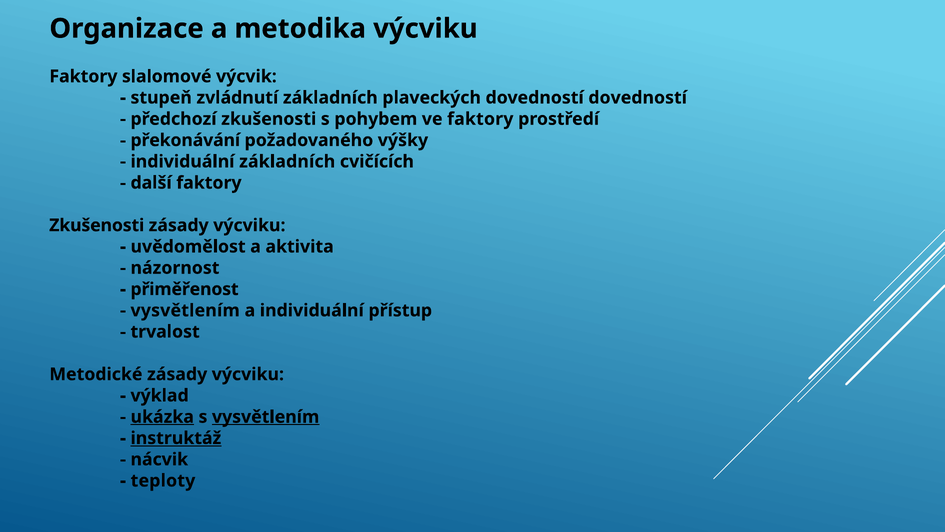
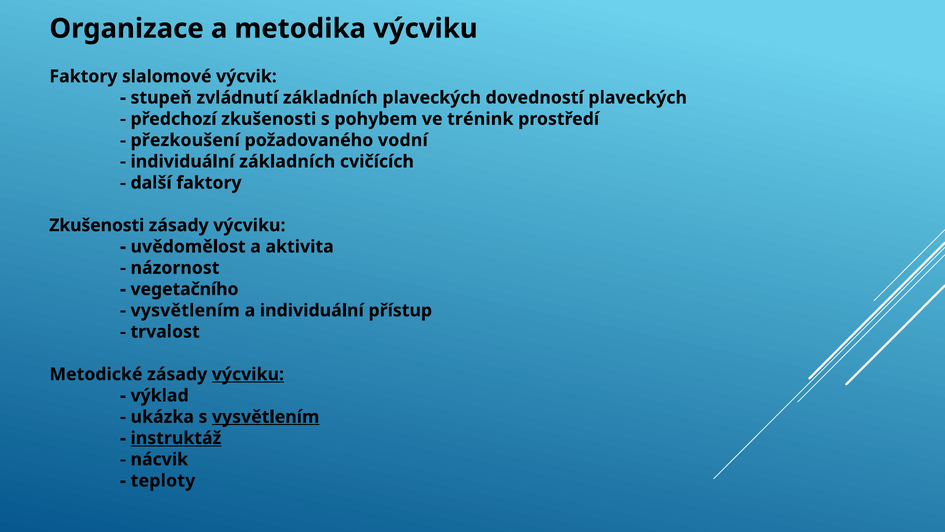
dovedností dovedností: dovedností -> plaveckých
ve faktory: faktory -> trénink
překonávání: překonávání -> přezkoušení
výšky: výšky -> vodní
přiměřenost: přiměřenost -> vegetačního
výcviku at (248, 374) underline: none -> present
ukázka underline: present -> none
